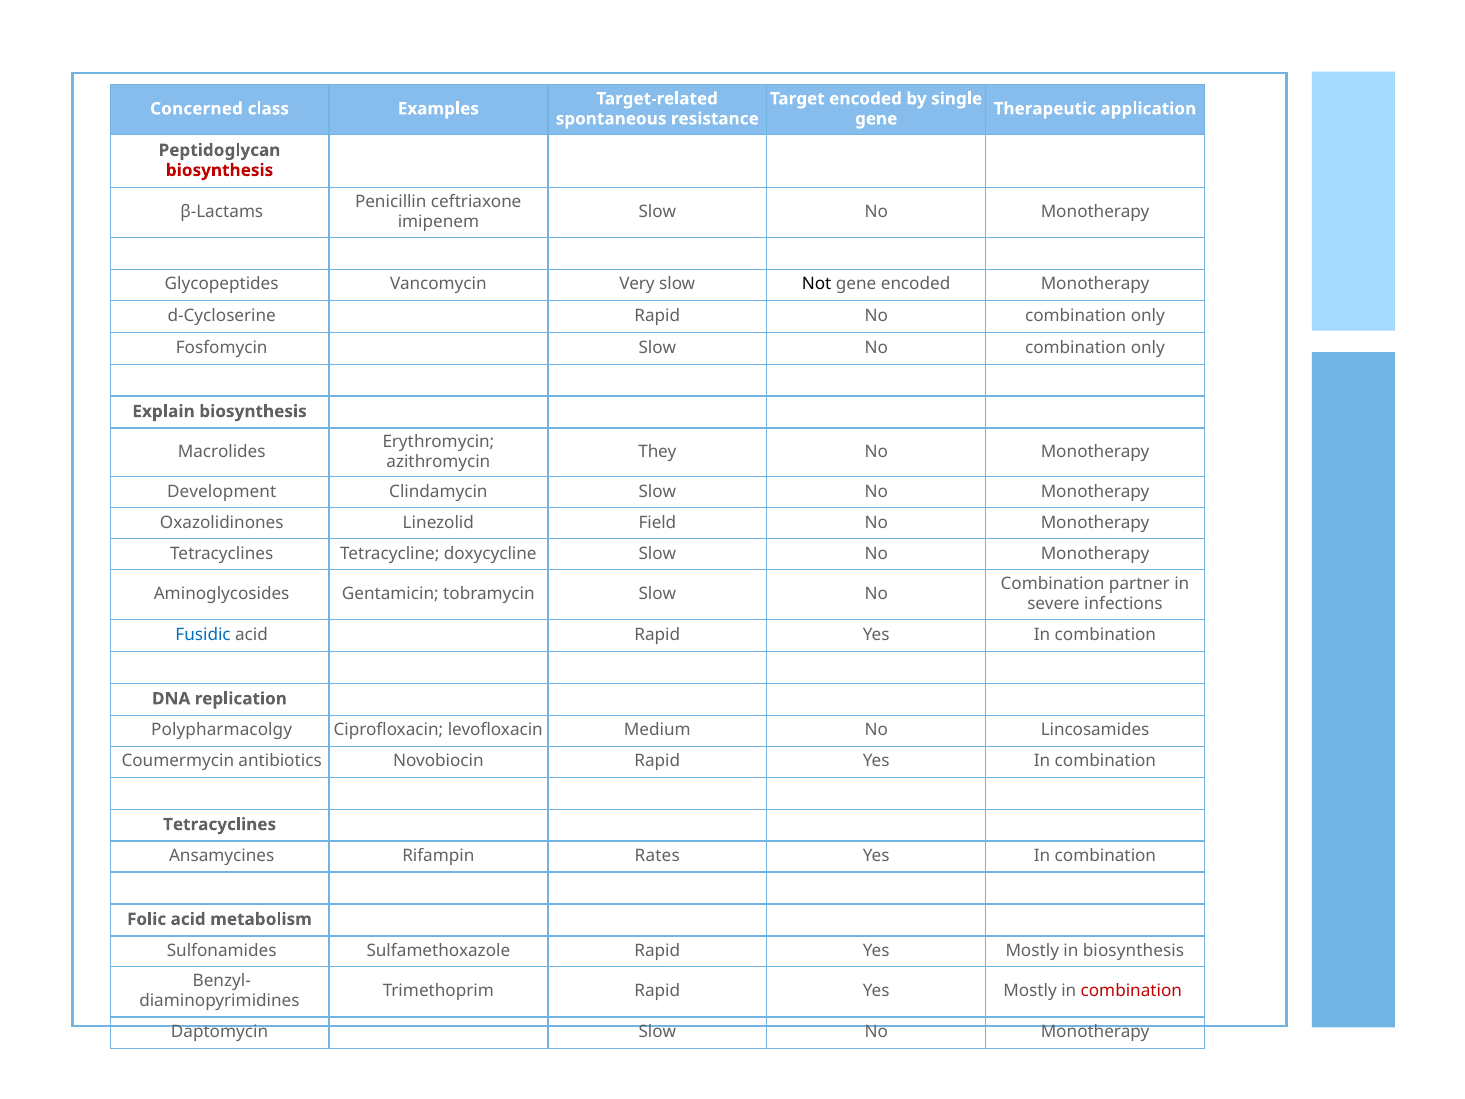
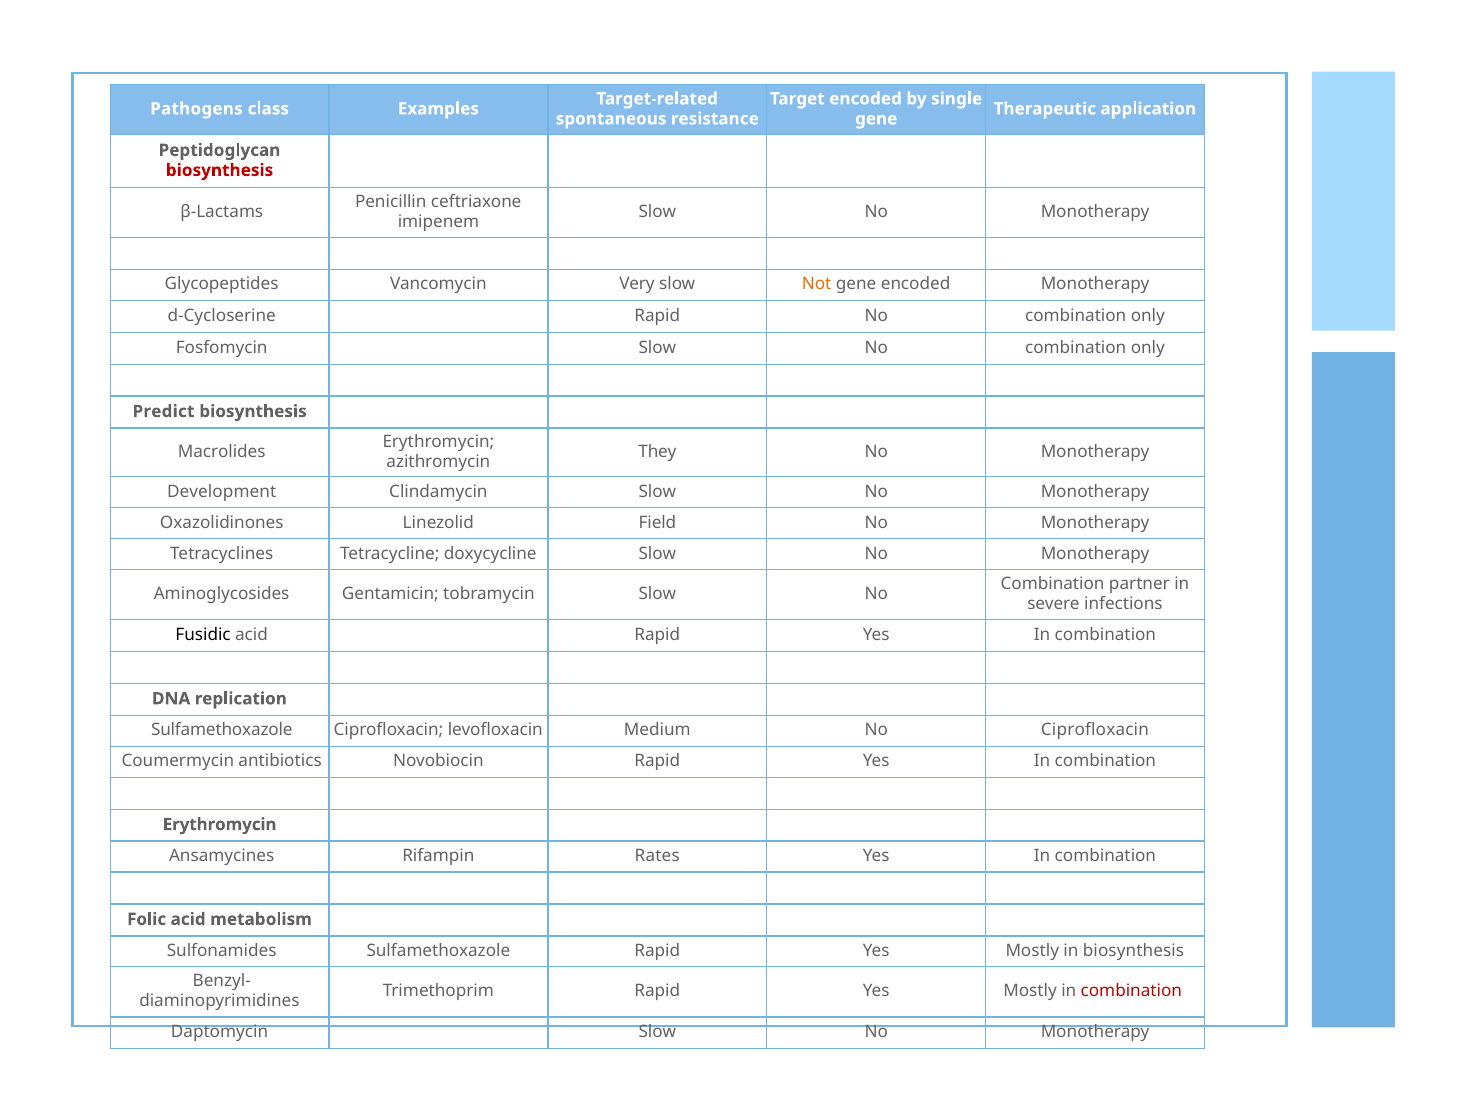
Concerned: Concerned -> Pathogens
Not colour: black -> orange
Explain: Explain -> Predict
Fusidic colour: blue -> black
Polypharmacolgy at (222, 730): Polypharmacolgy -> Sulfamethoxazole
No Lincosamides: Lincosamides -> Ciprofloxacin
Tetracyclines at (220, 824): Tetracyclines -> Erythromycin
